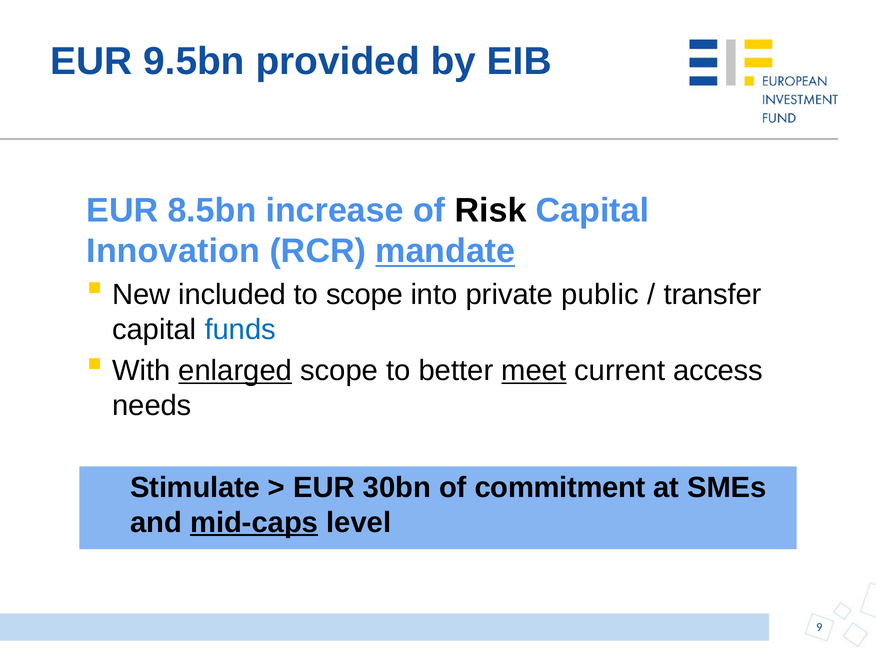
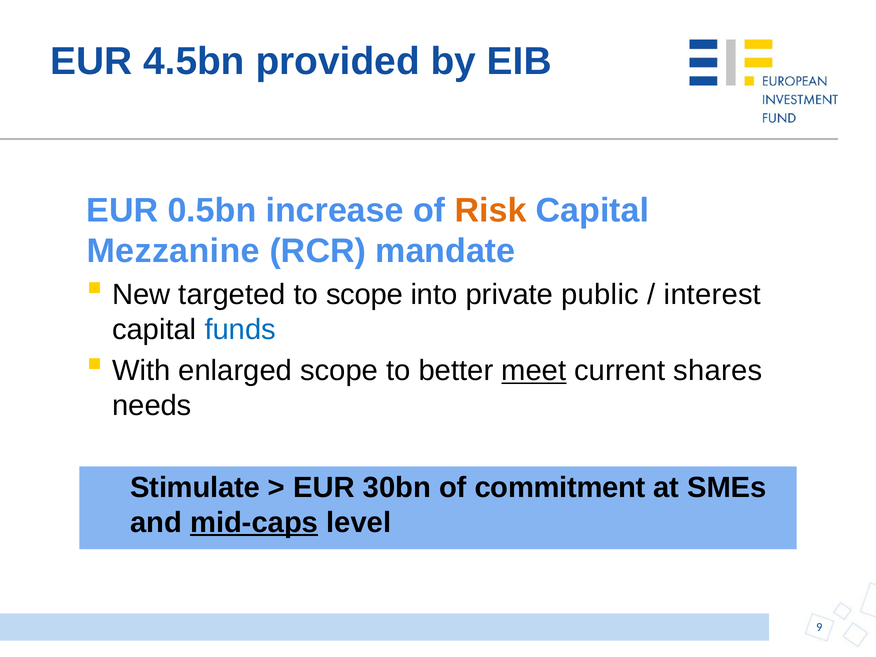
9.5bn: 9.5bn -> 4.5bn
8.5bn: 8.5bn -> 0.5bn
Risk colour: black -> orange
Innovation: Innovation -> Mezzanine
mandate underline: present -> none
included: included -> targeted
transfer: transfer -> interest
enlarged underline: present -> none
access: access -> shares
